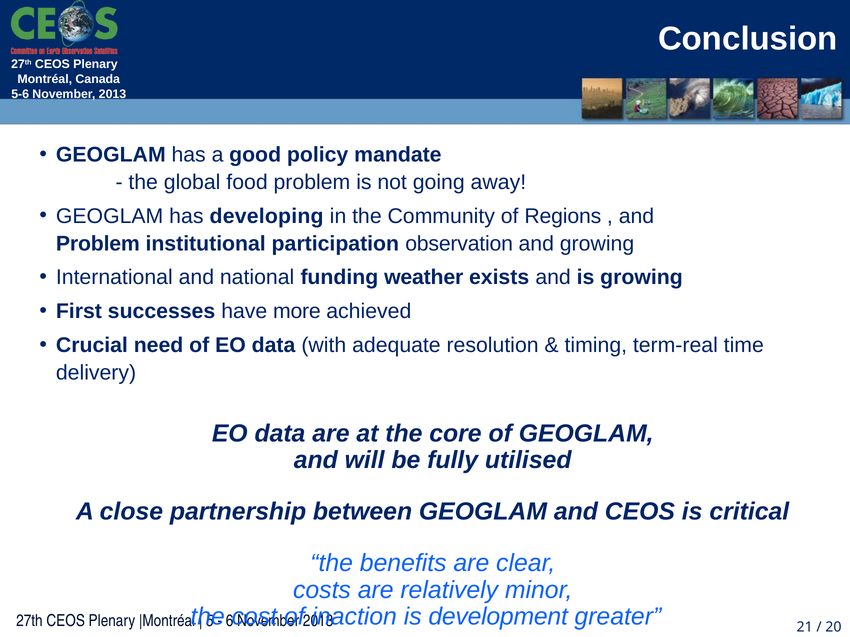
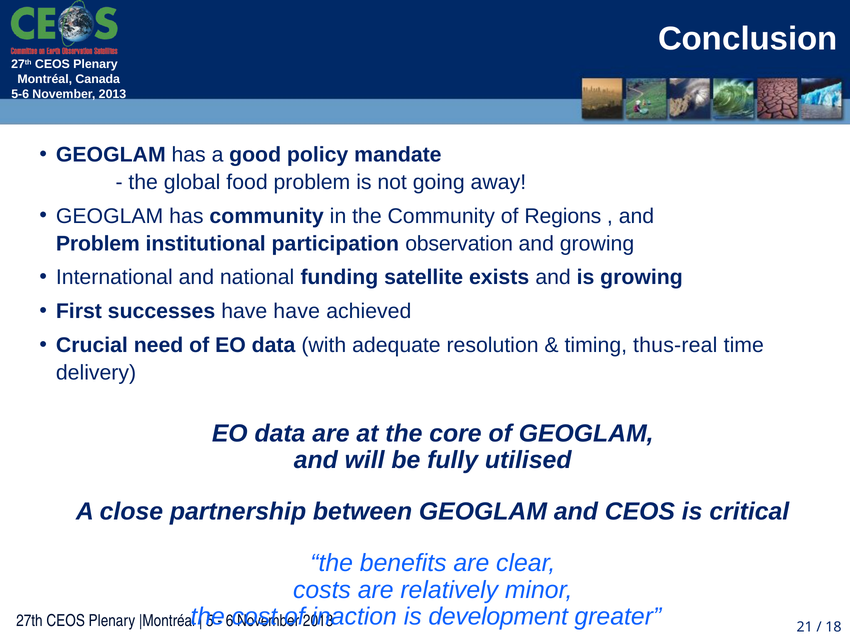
has developing: developing -> community
weather: weather -> satellite
have more: more -> have
term-real: term-real -> thus-real
20: 20 -> 18
